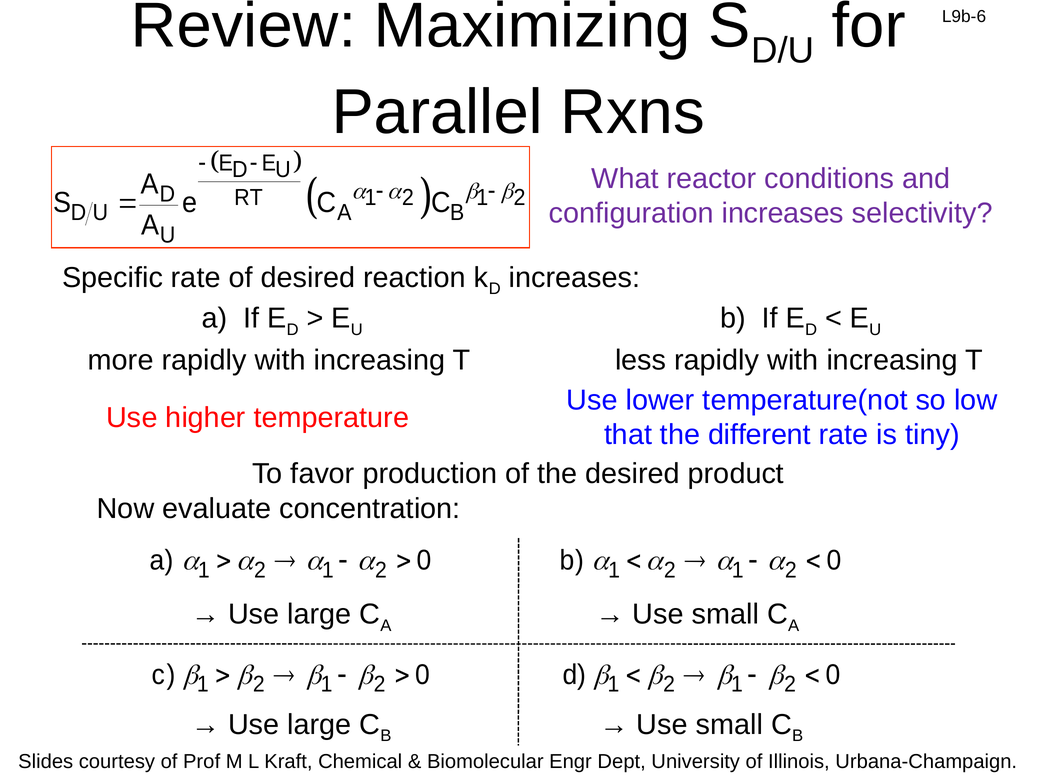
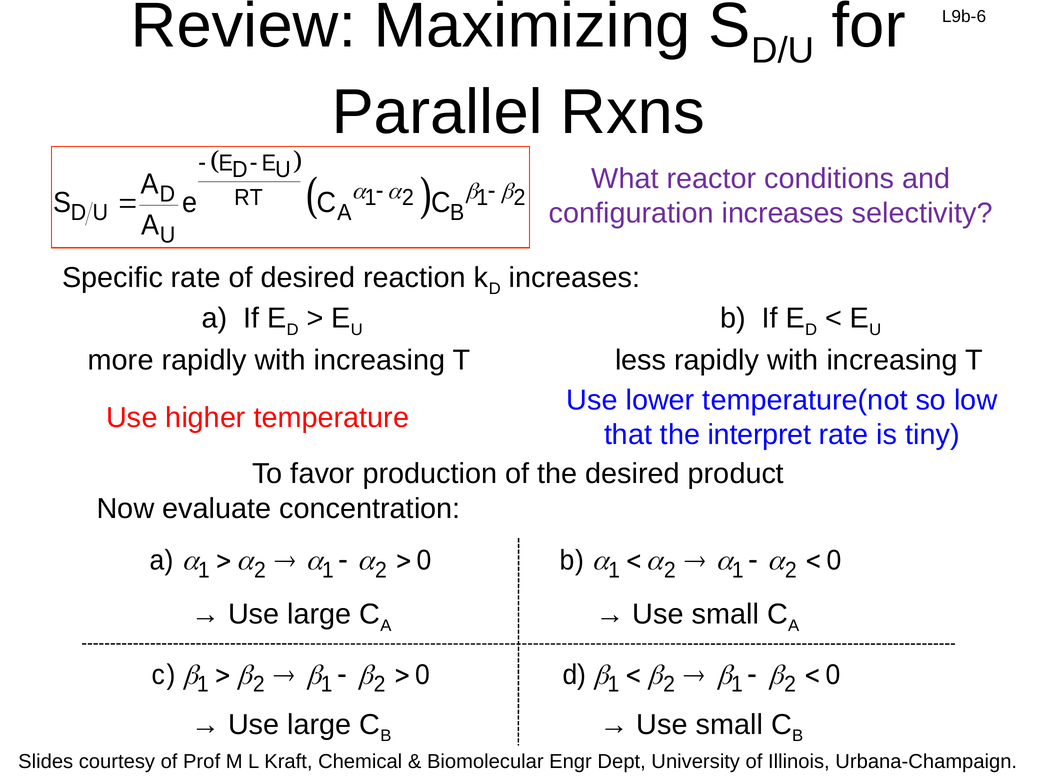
different: different -> interpret
